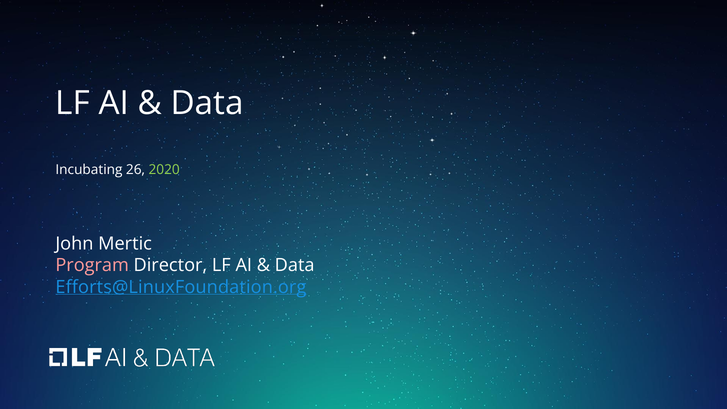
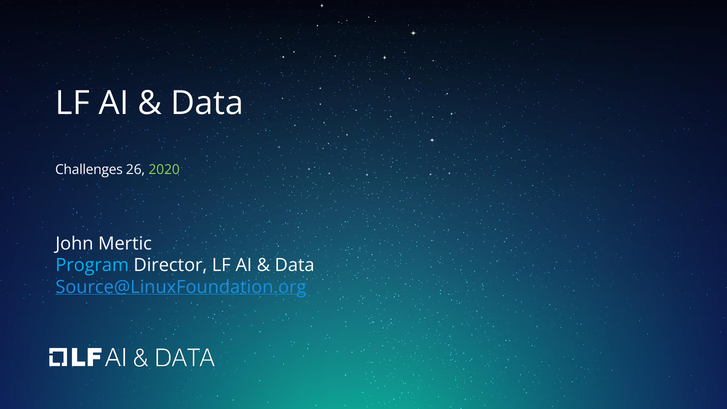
Incubating: Incubating -> Challenges
Program colour: pink -> light blue
Efforts@LinuxFoundation.org: Efforts@LinuxFoundation.org -> Source@LinuxFoundation.org
